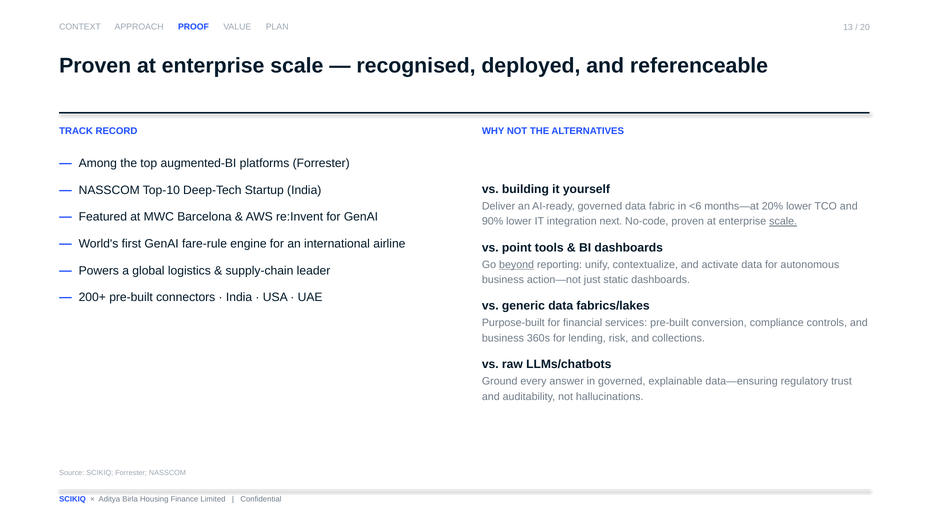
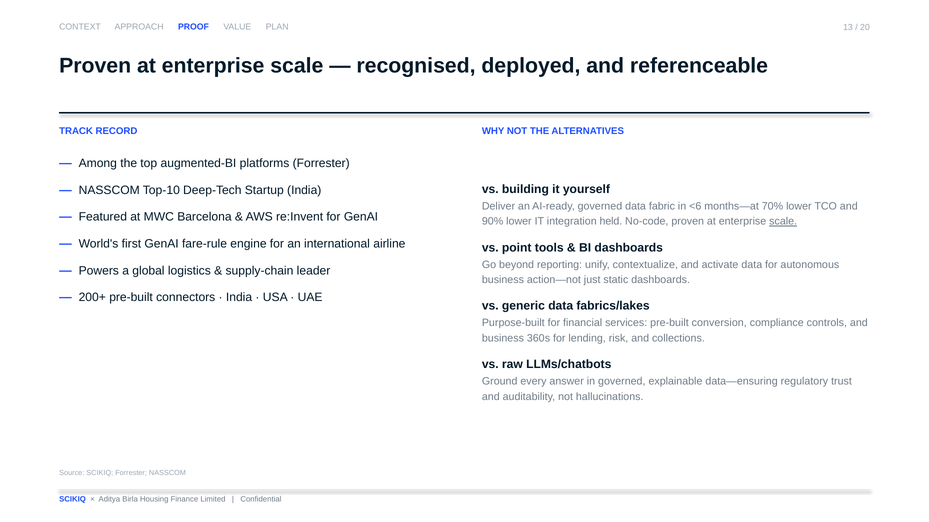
20%: 20% -> 70%
next: next -> held
beyond underline: present -> none
